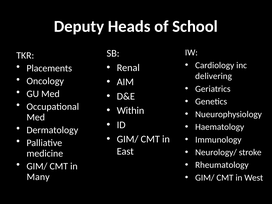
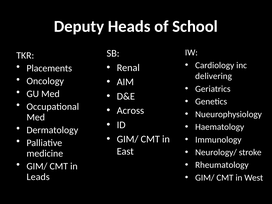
Within: Within -> Across
Many: Many -> Leads
